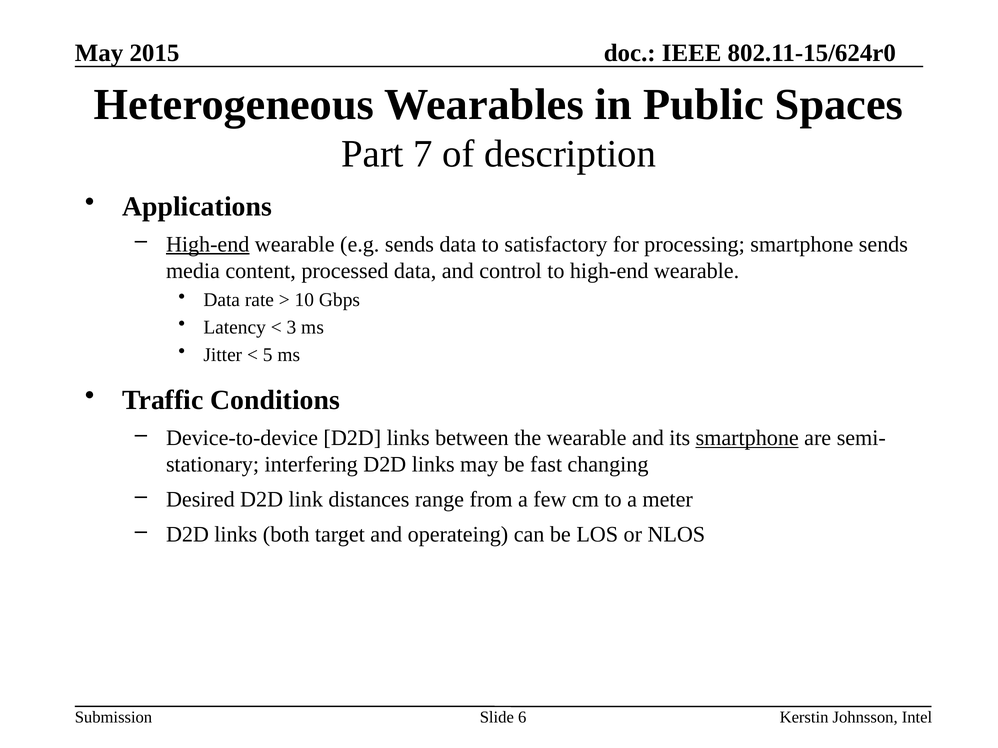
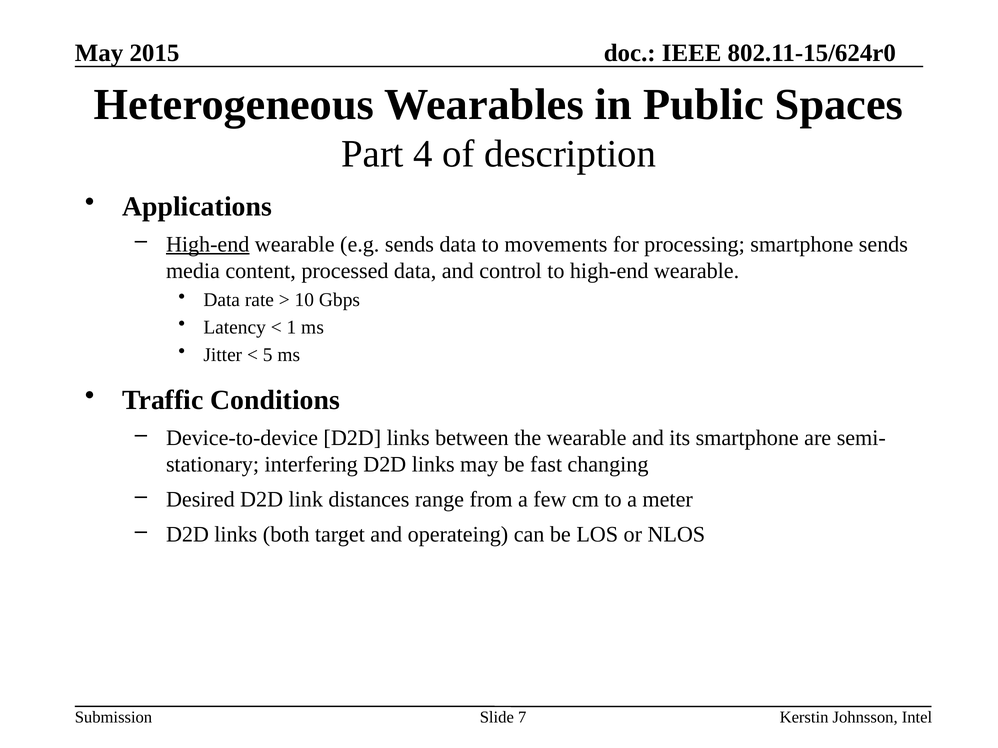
7: 7 -> 4
satisfactory: satisfactory -> movements
3: 3 -> 1
smartphone at (747, 438) underline: present -> none
6: 6 -> 7
